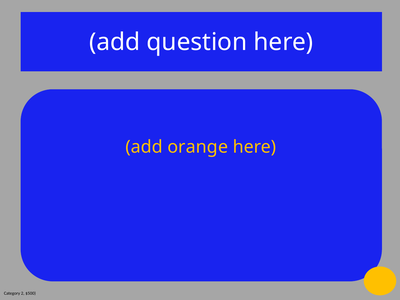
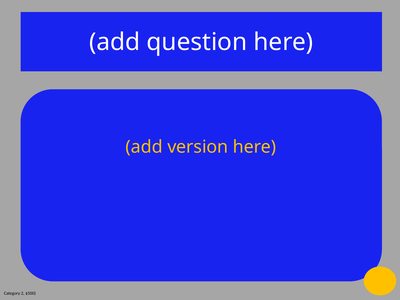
orange: orange -> version
